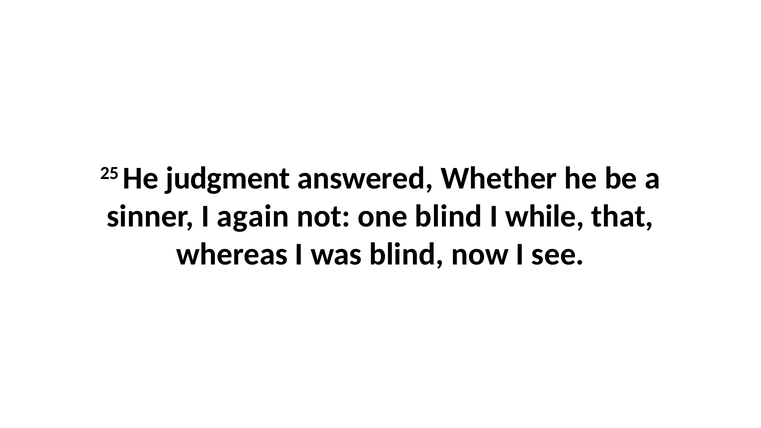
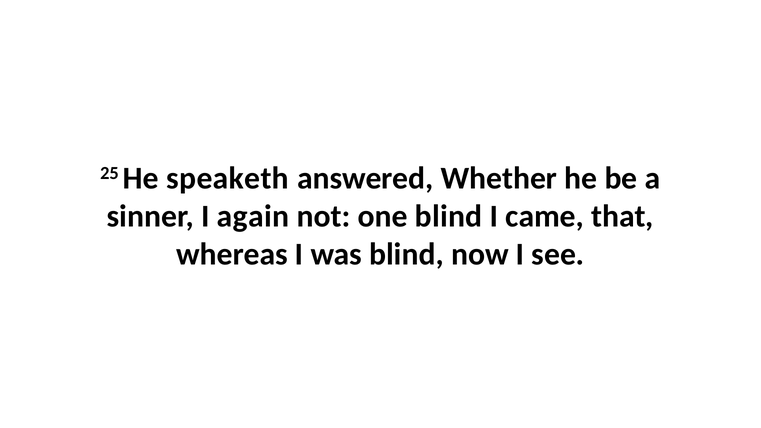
judgment: judgment -> speaketh
while: while -> came
